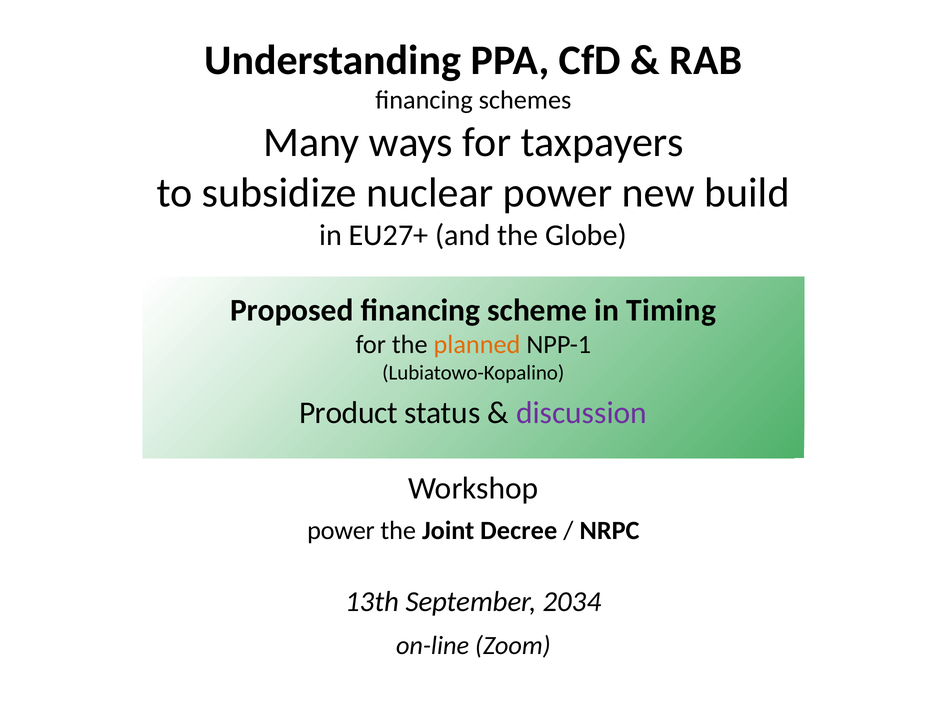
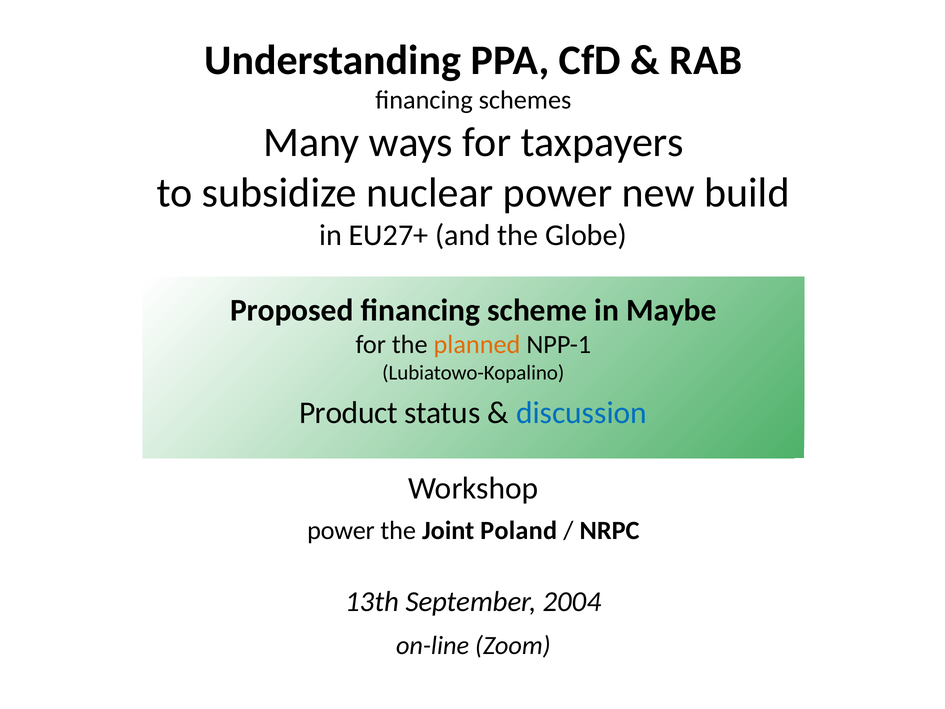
Timing: Timing -> Maybe
discussion colour: purple -> blue
Decree: Decree -> Poland
2034: 2034 -> 2004
